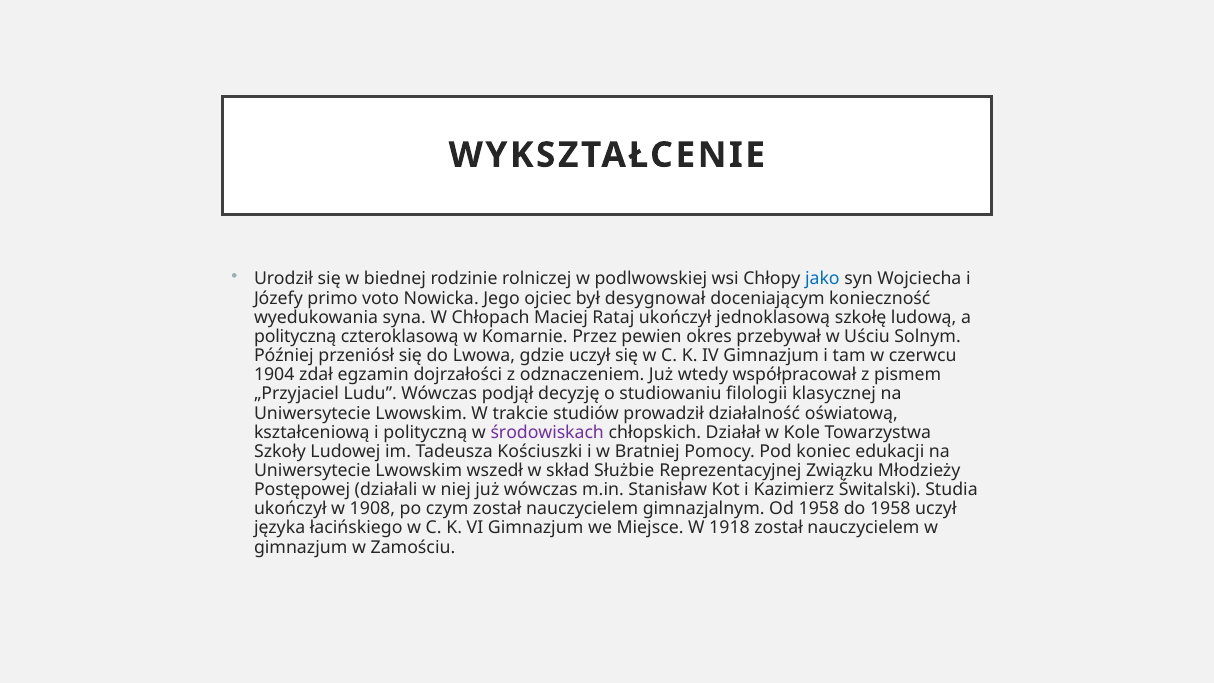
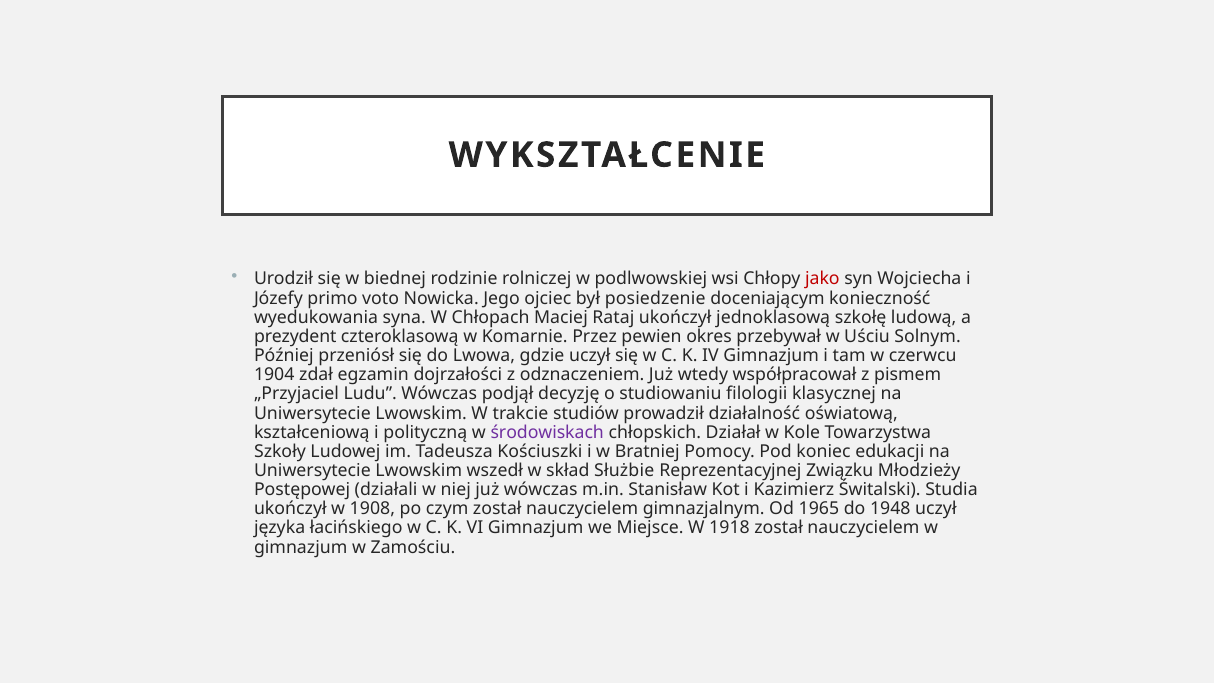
jako colour: blue -> red
desygnował: desygnował -> posiedzenie
polityczną at (295, 337): polityczną -> prezydent
Od 1958: 1958 -> 1965
do 1958: 1958 -> 1948
